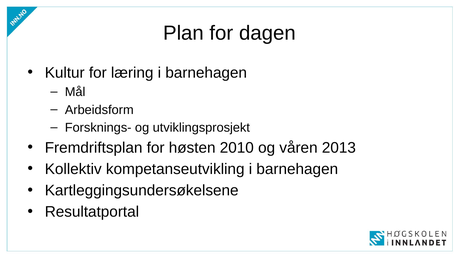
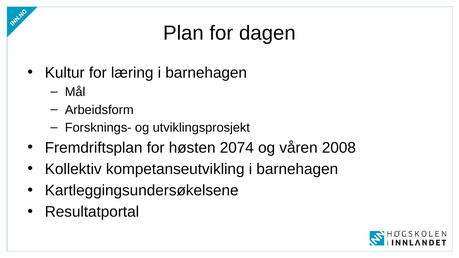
2010: 2010 -> 2074
2013: 2013 -> 2008
